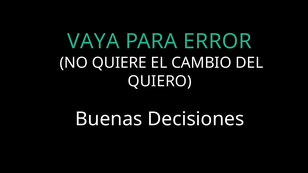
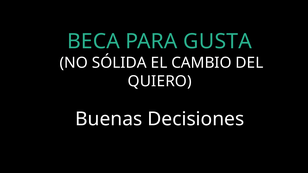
VAYA: VAYA -> BECA
ERROR: ERROR -> GUSTA
QUIERE: QUIERE -> SÓLIDA
